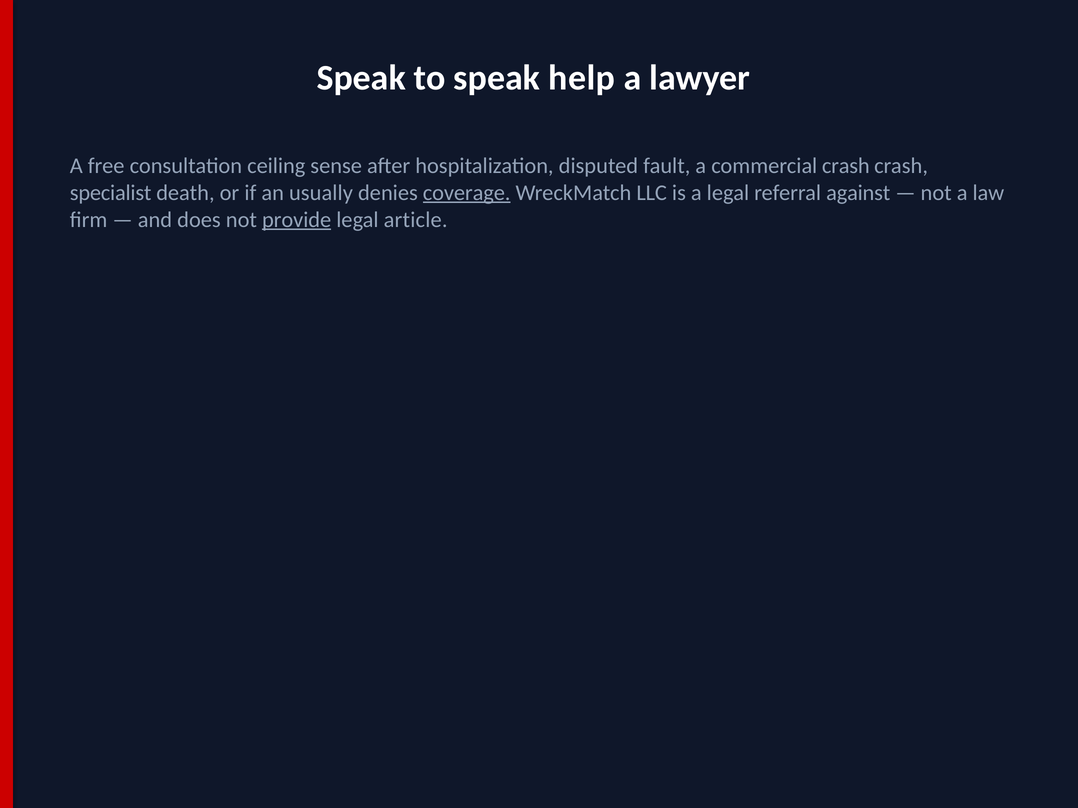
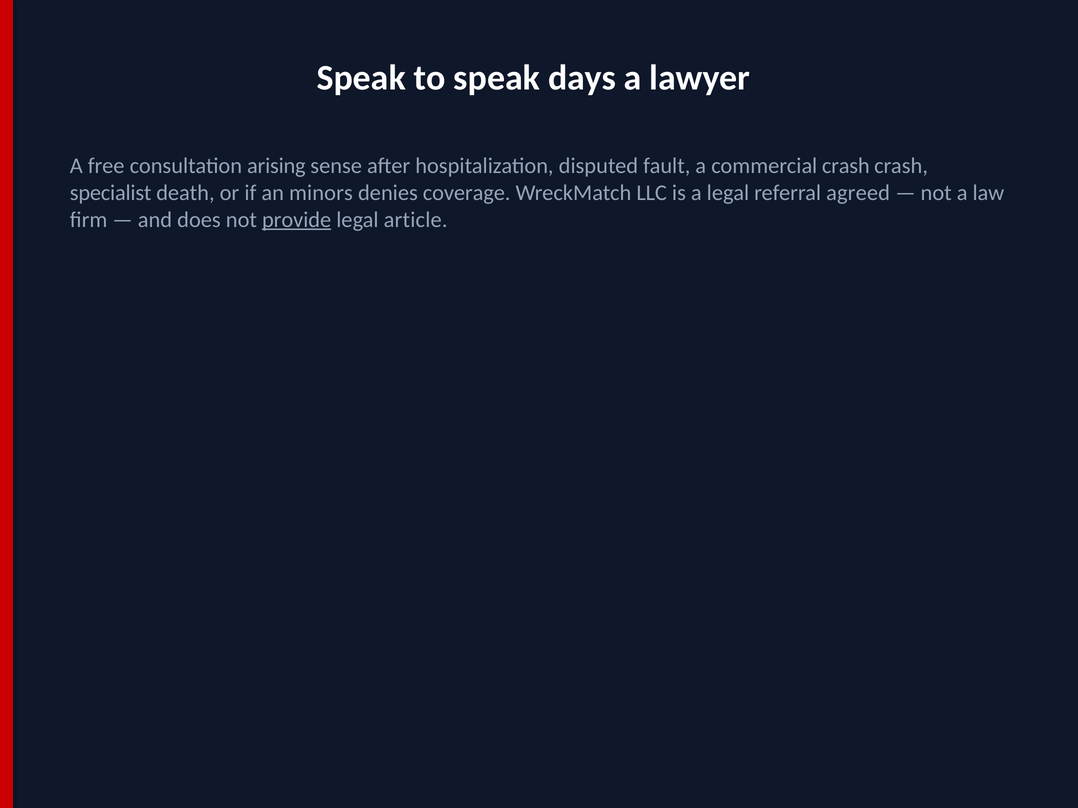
help: help -> days
ceiling: ceiling -> arising
usually: usually -> minors
coverage underline: present -> none
against: against -> agreed
